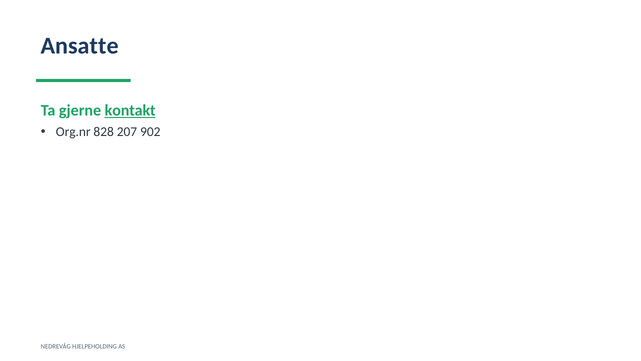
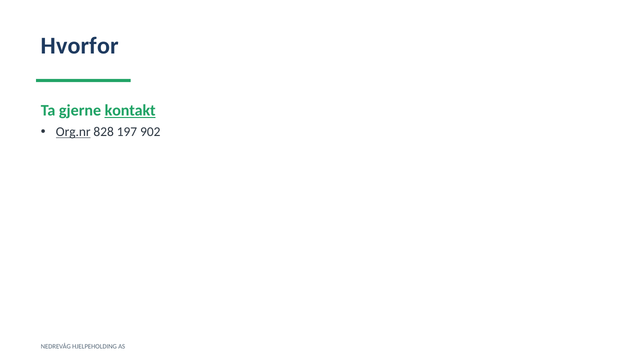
Ansatte: Ansatte -> Hvorfor
Org.nr underline: none -> present
207: 207 -> 197
